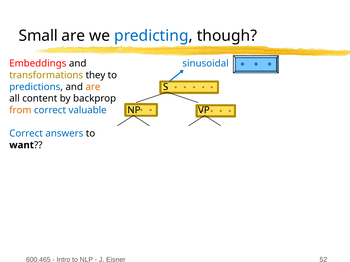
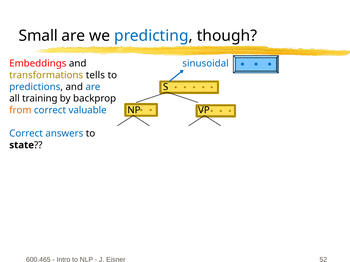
they: they -> tells
are at (93, 87) colour: orange -> blue
content: content -> training
want: want -> state
